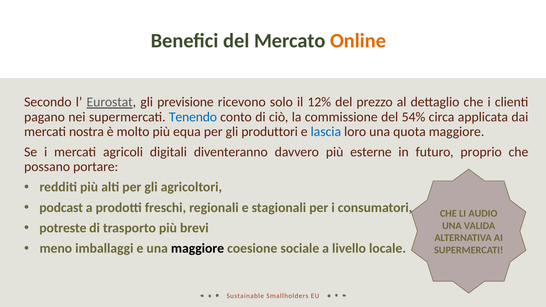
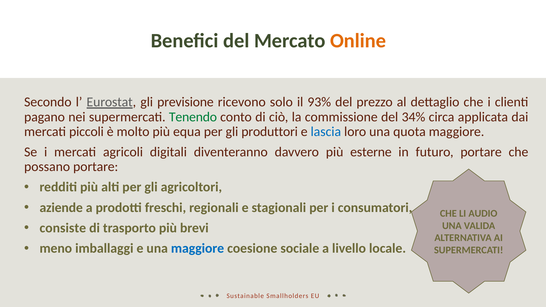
12%: 12% -> 93%
Tenendo colour: blue -> green
54%: 54% -> 34%
nostra: nostra -> piccoli
futuro proprio: proprio -> portare
podcast: podcast -> aziende
potreste: potreste -> consiste
maggiore at (198, 248) colour: black -> blue
